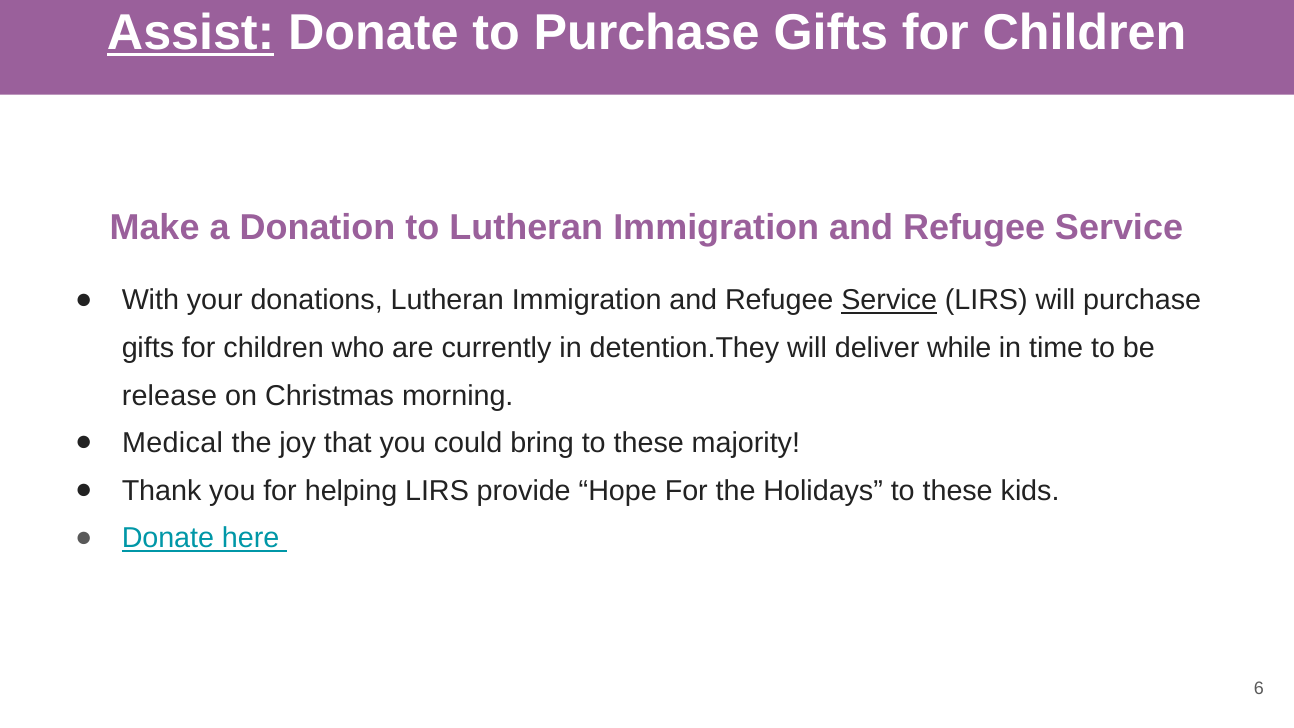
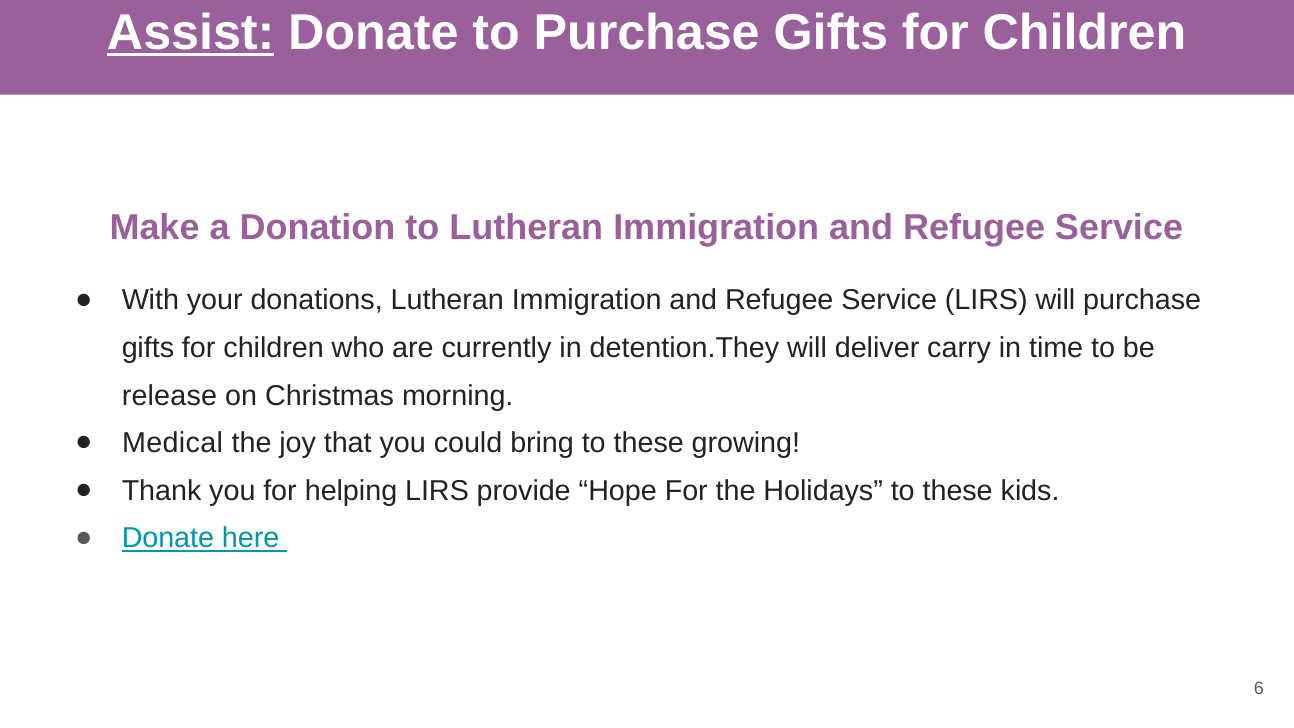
Service at (889, 300) underline: present -> none
while: while -> carry
majority: majority -> growing
